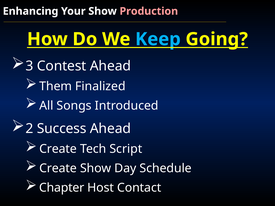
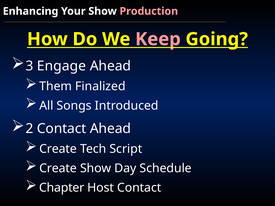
Keep colour: light blue -> pink
Contest: Contest -> Engage
2 Success: Success -> Contact
